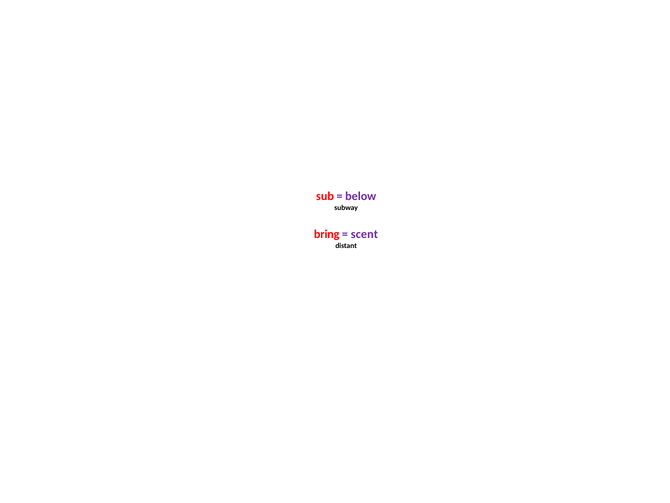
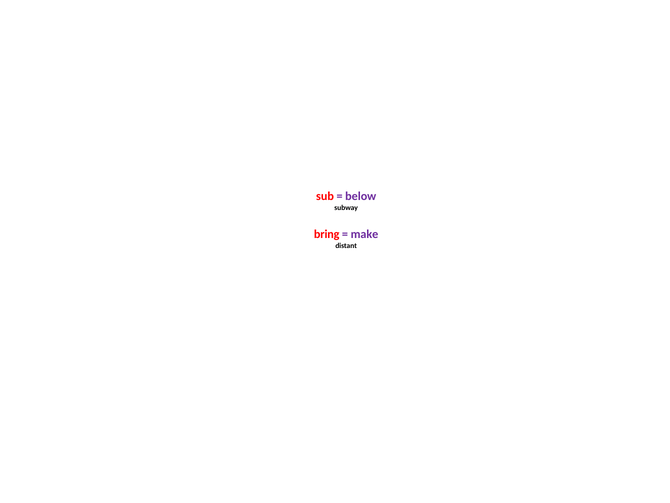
scent: scent -> make
